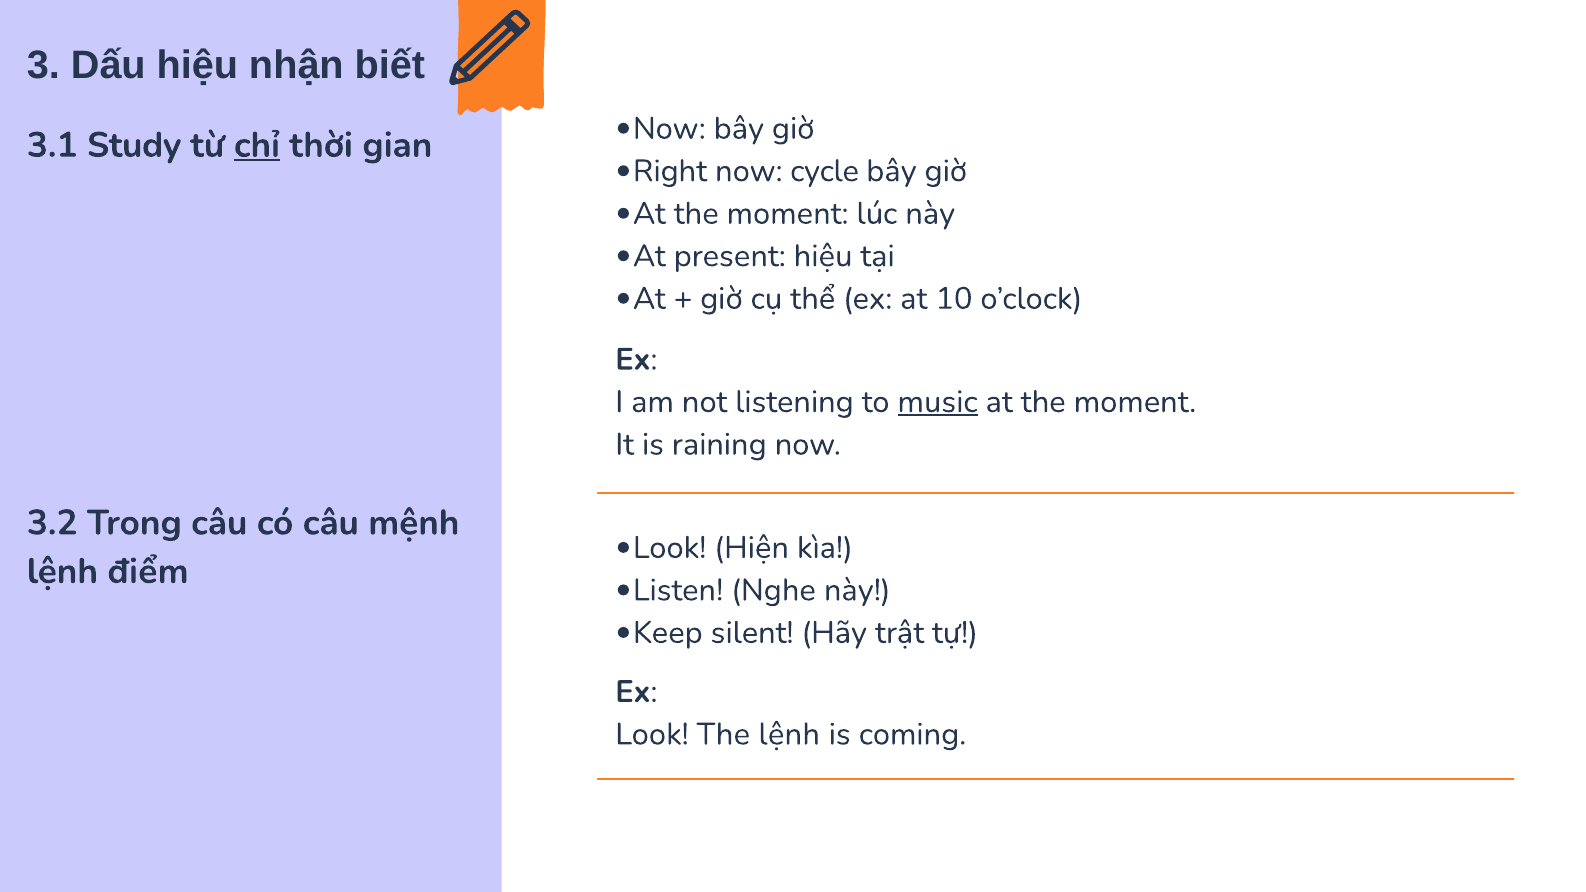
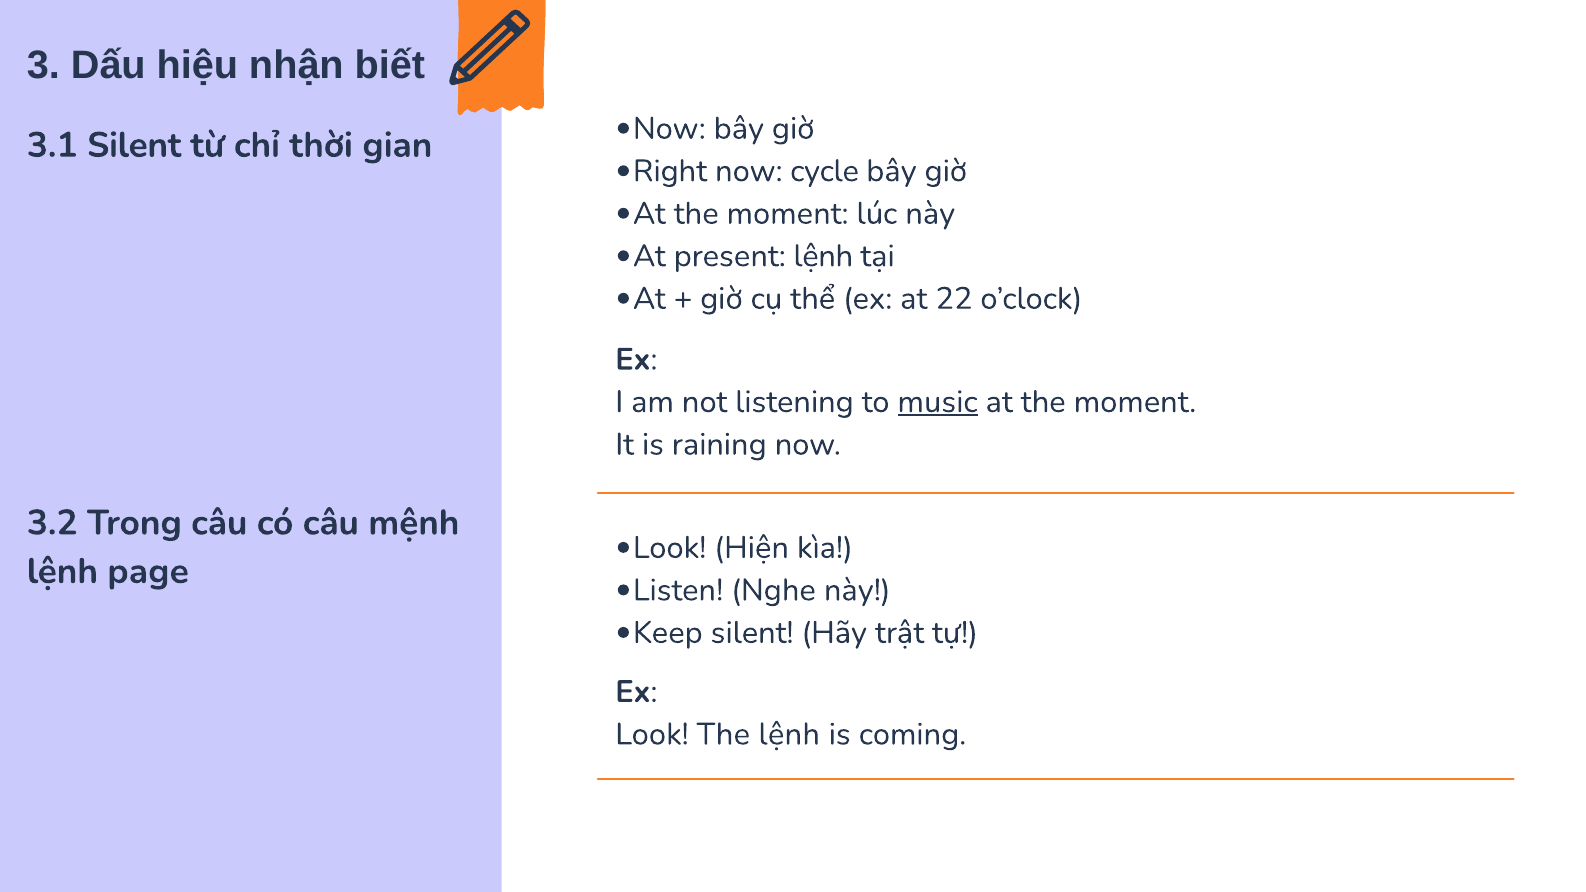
3.1 Study: Study -> Silent
chỉ underline: present -> none
present hiệu: hiệu -> lệnh
10: 10 -> 22
điểm: điểm -> page
